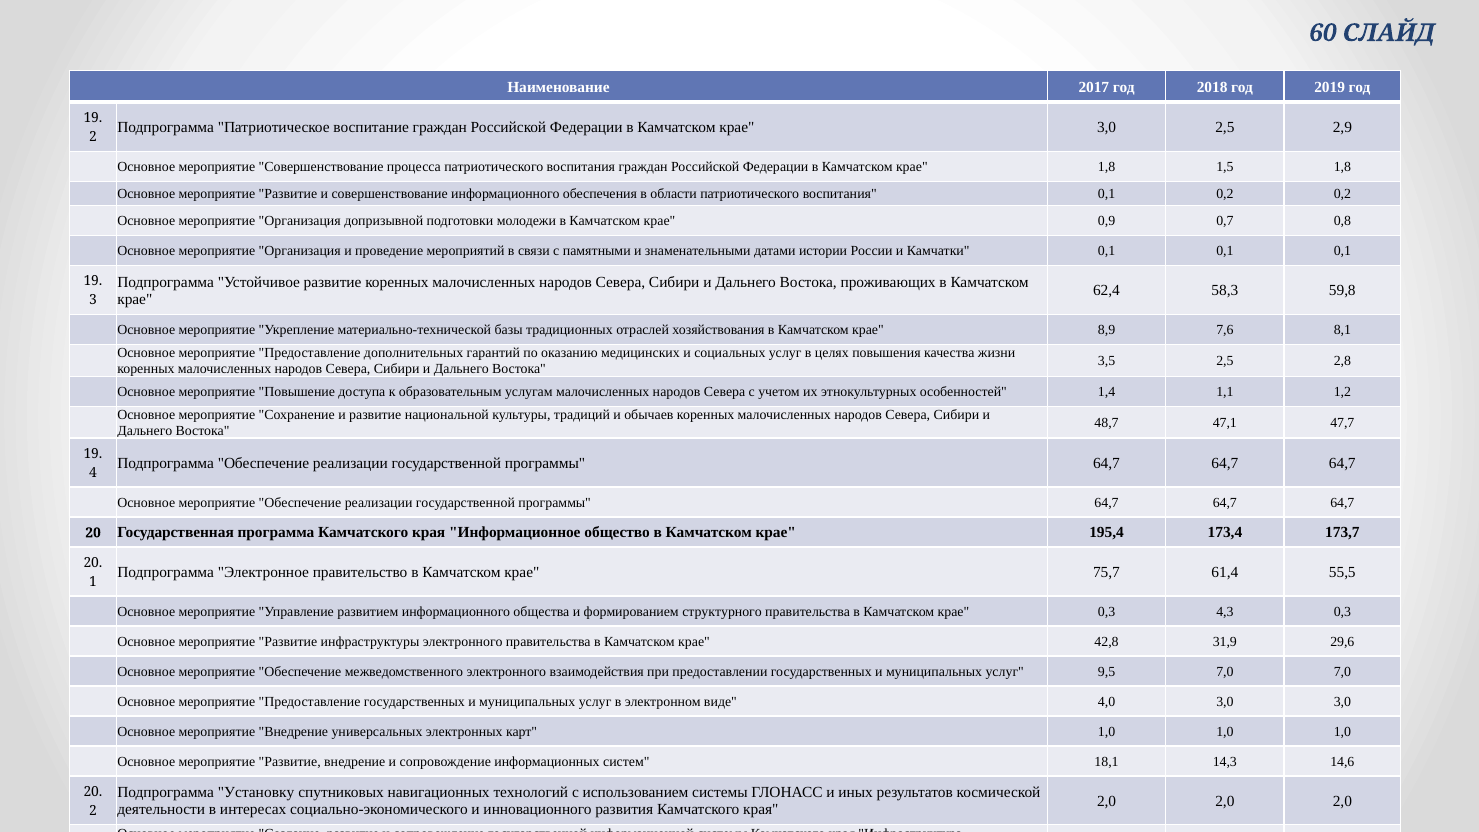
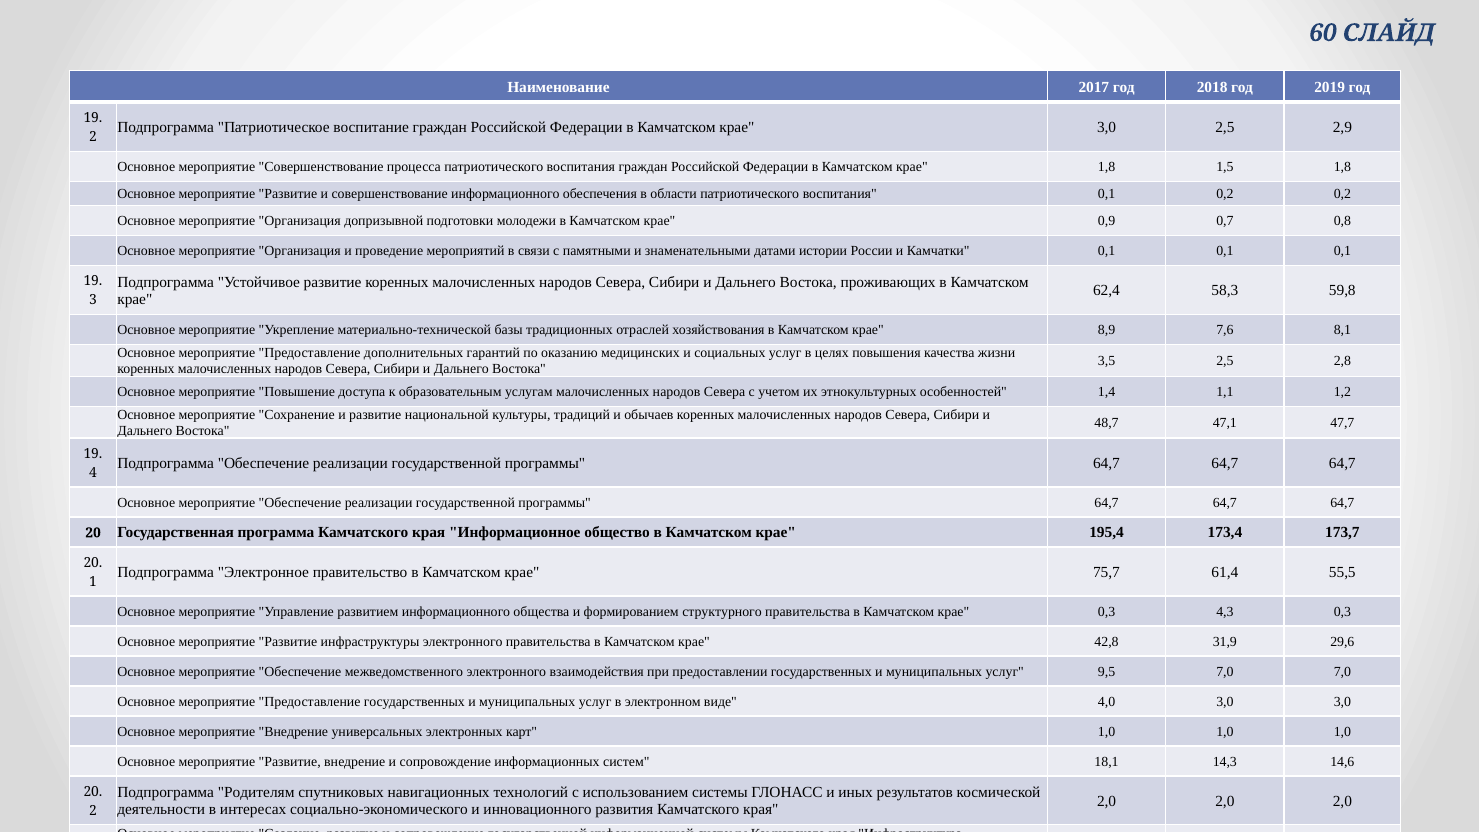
Установку: Установку -> Родителям
